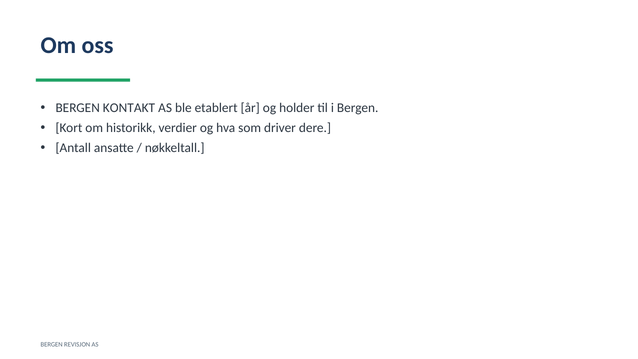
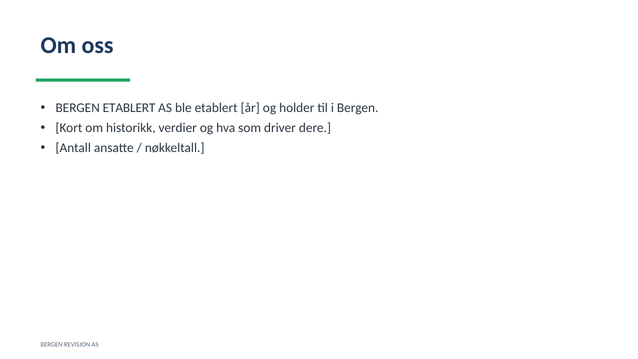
BERGEN KONTAKT: KONTAKT -> ETABLERT
